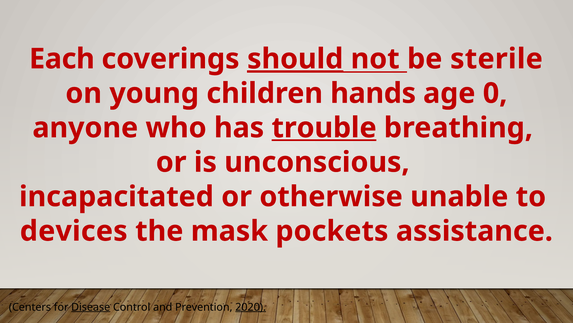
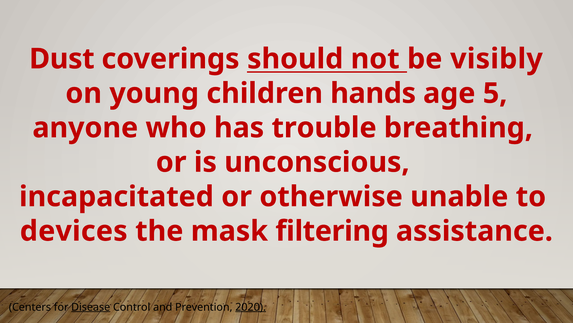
Each: Each -> Dust
should underline: present -> none
sterile: sterile -> visibly
0: 0 -> 5
trouble underline: present -> none
pockets: pockets -> filtering
